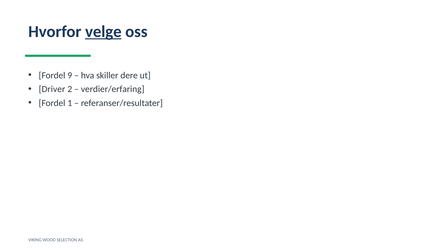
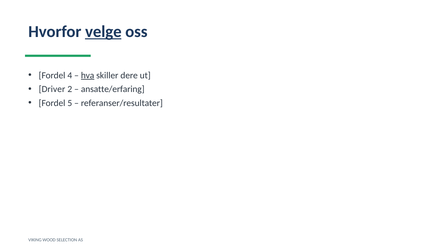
9: 9 -> 4
hva underline: none -> present
verdier/erfaring: verdier/erfaring -> ansatte/erfaring
1: 1 -> 5
